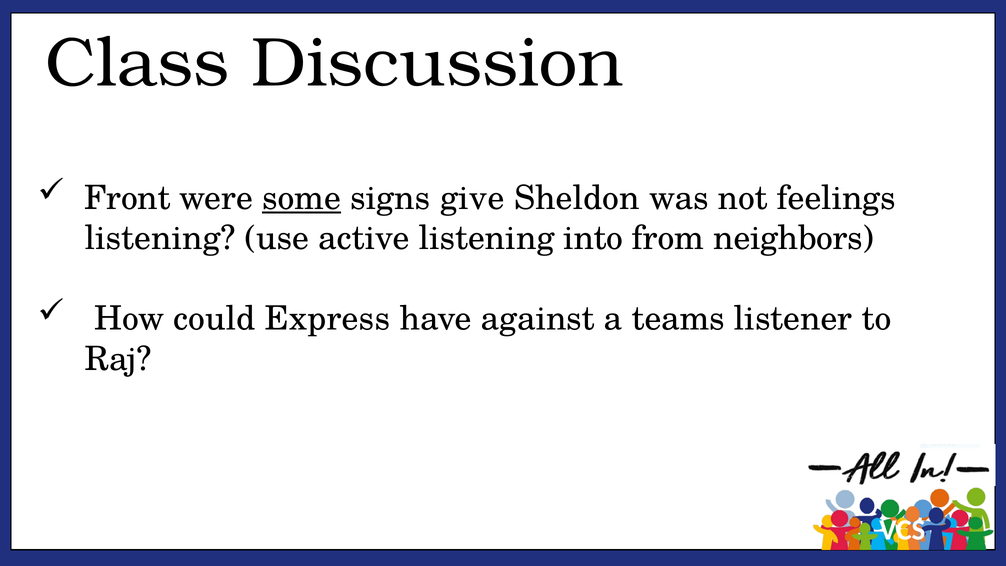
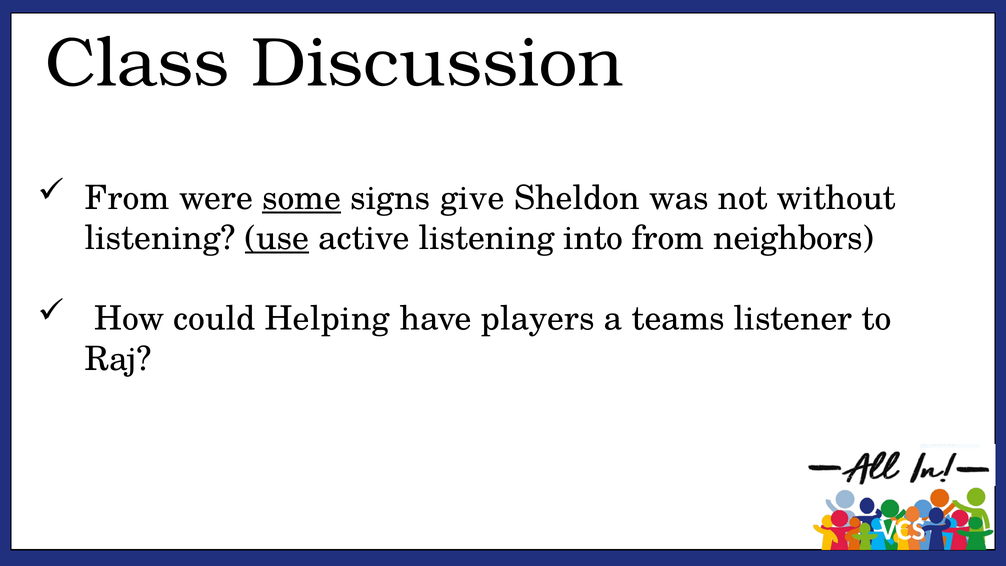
Front at (128, 198): Front -> From
feelings: feelings -> without
use underline: none -> present
Express: Express -> Helping
against: against -> players
